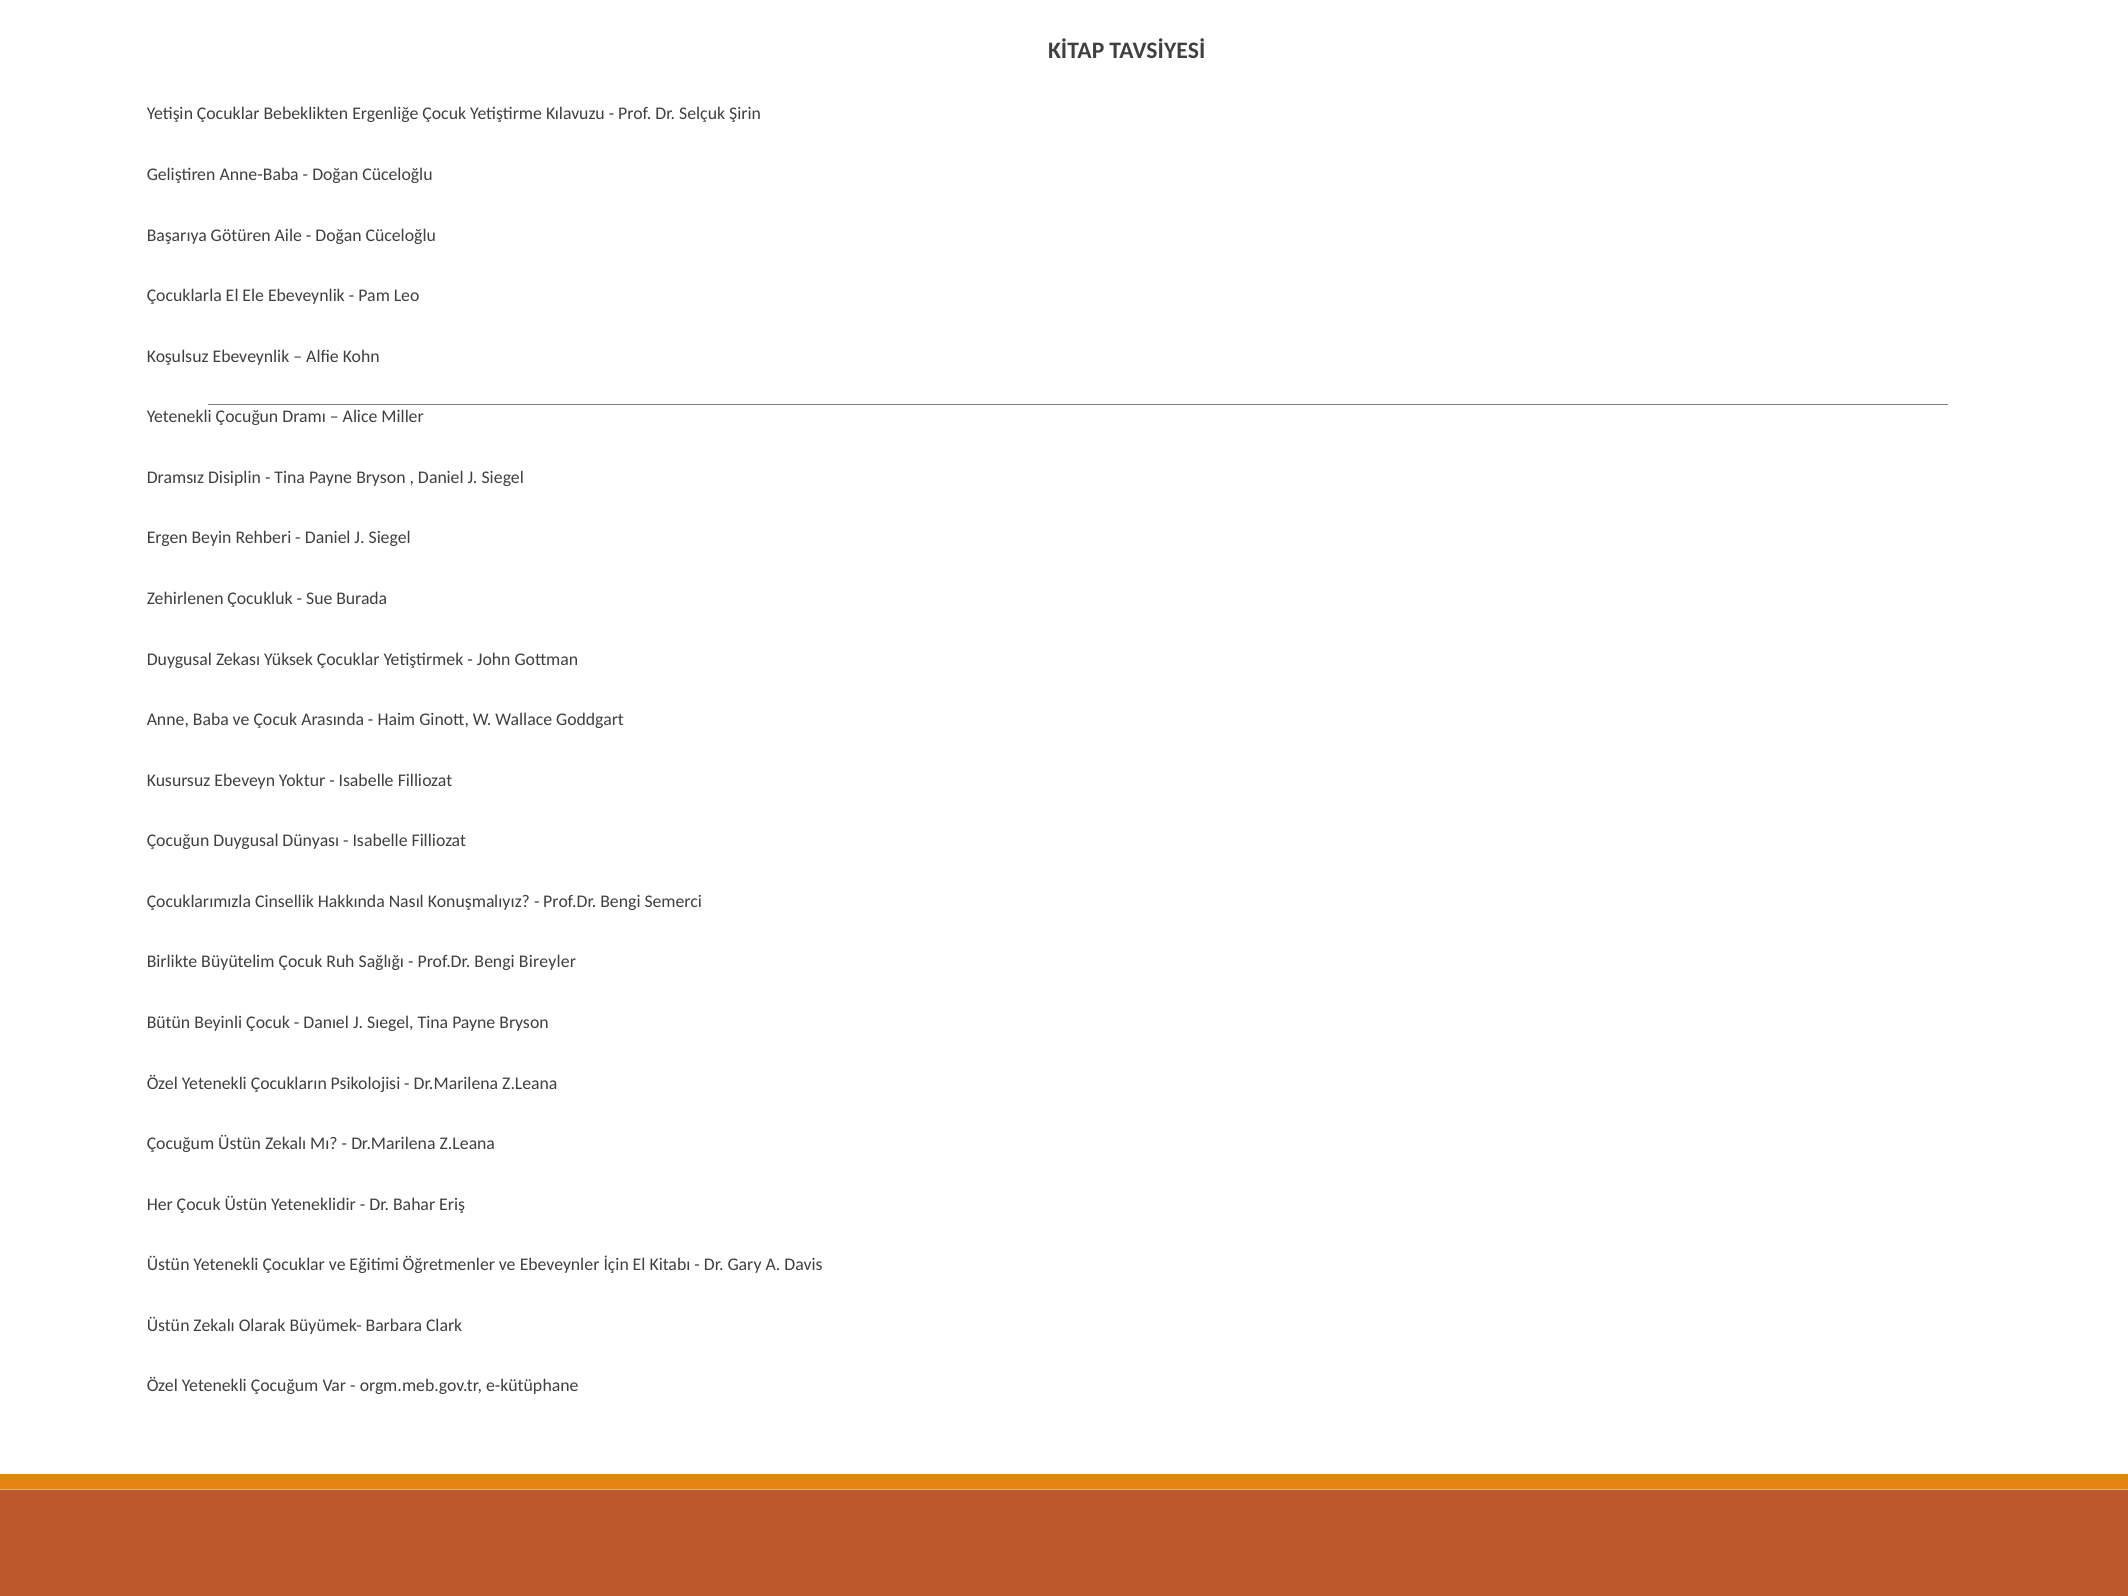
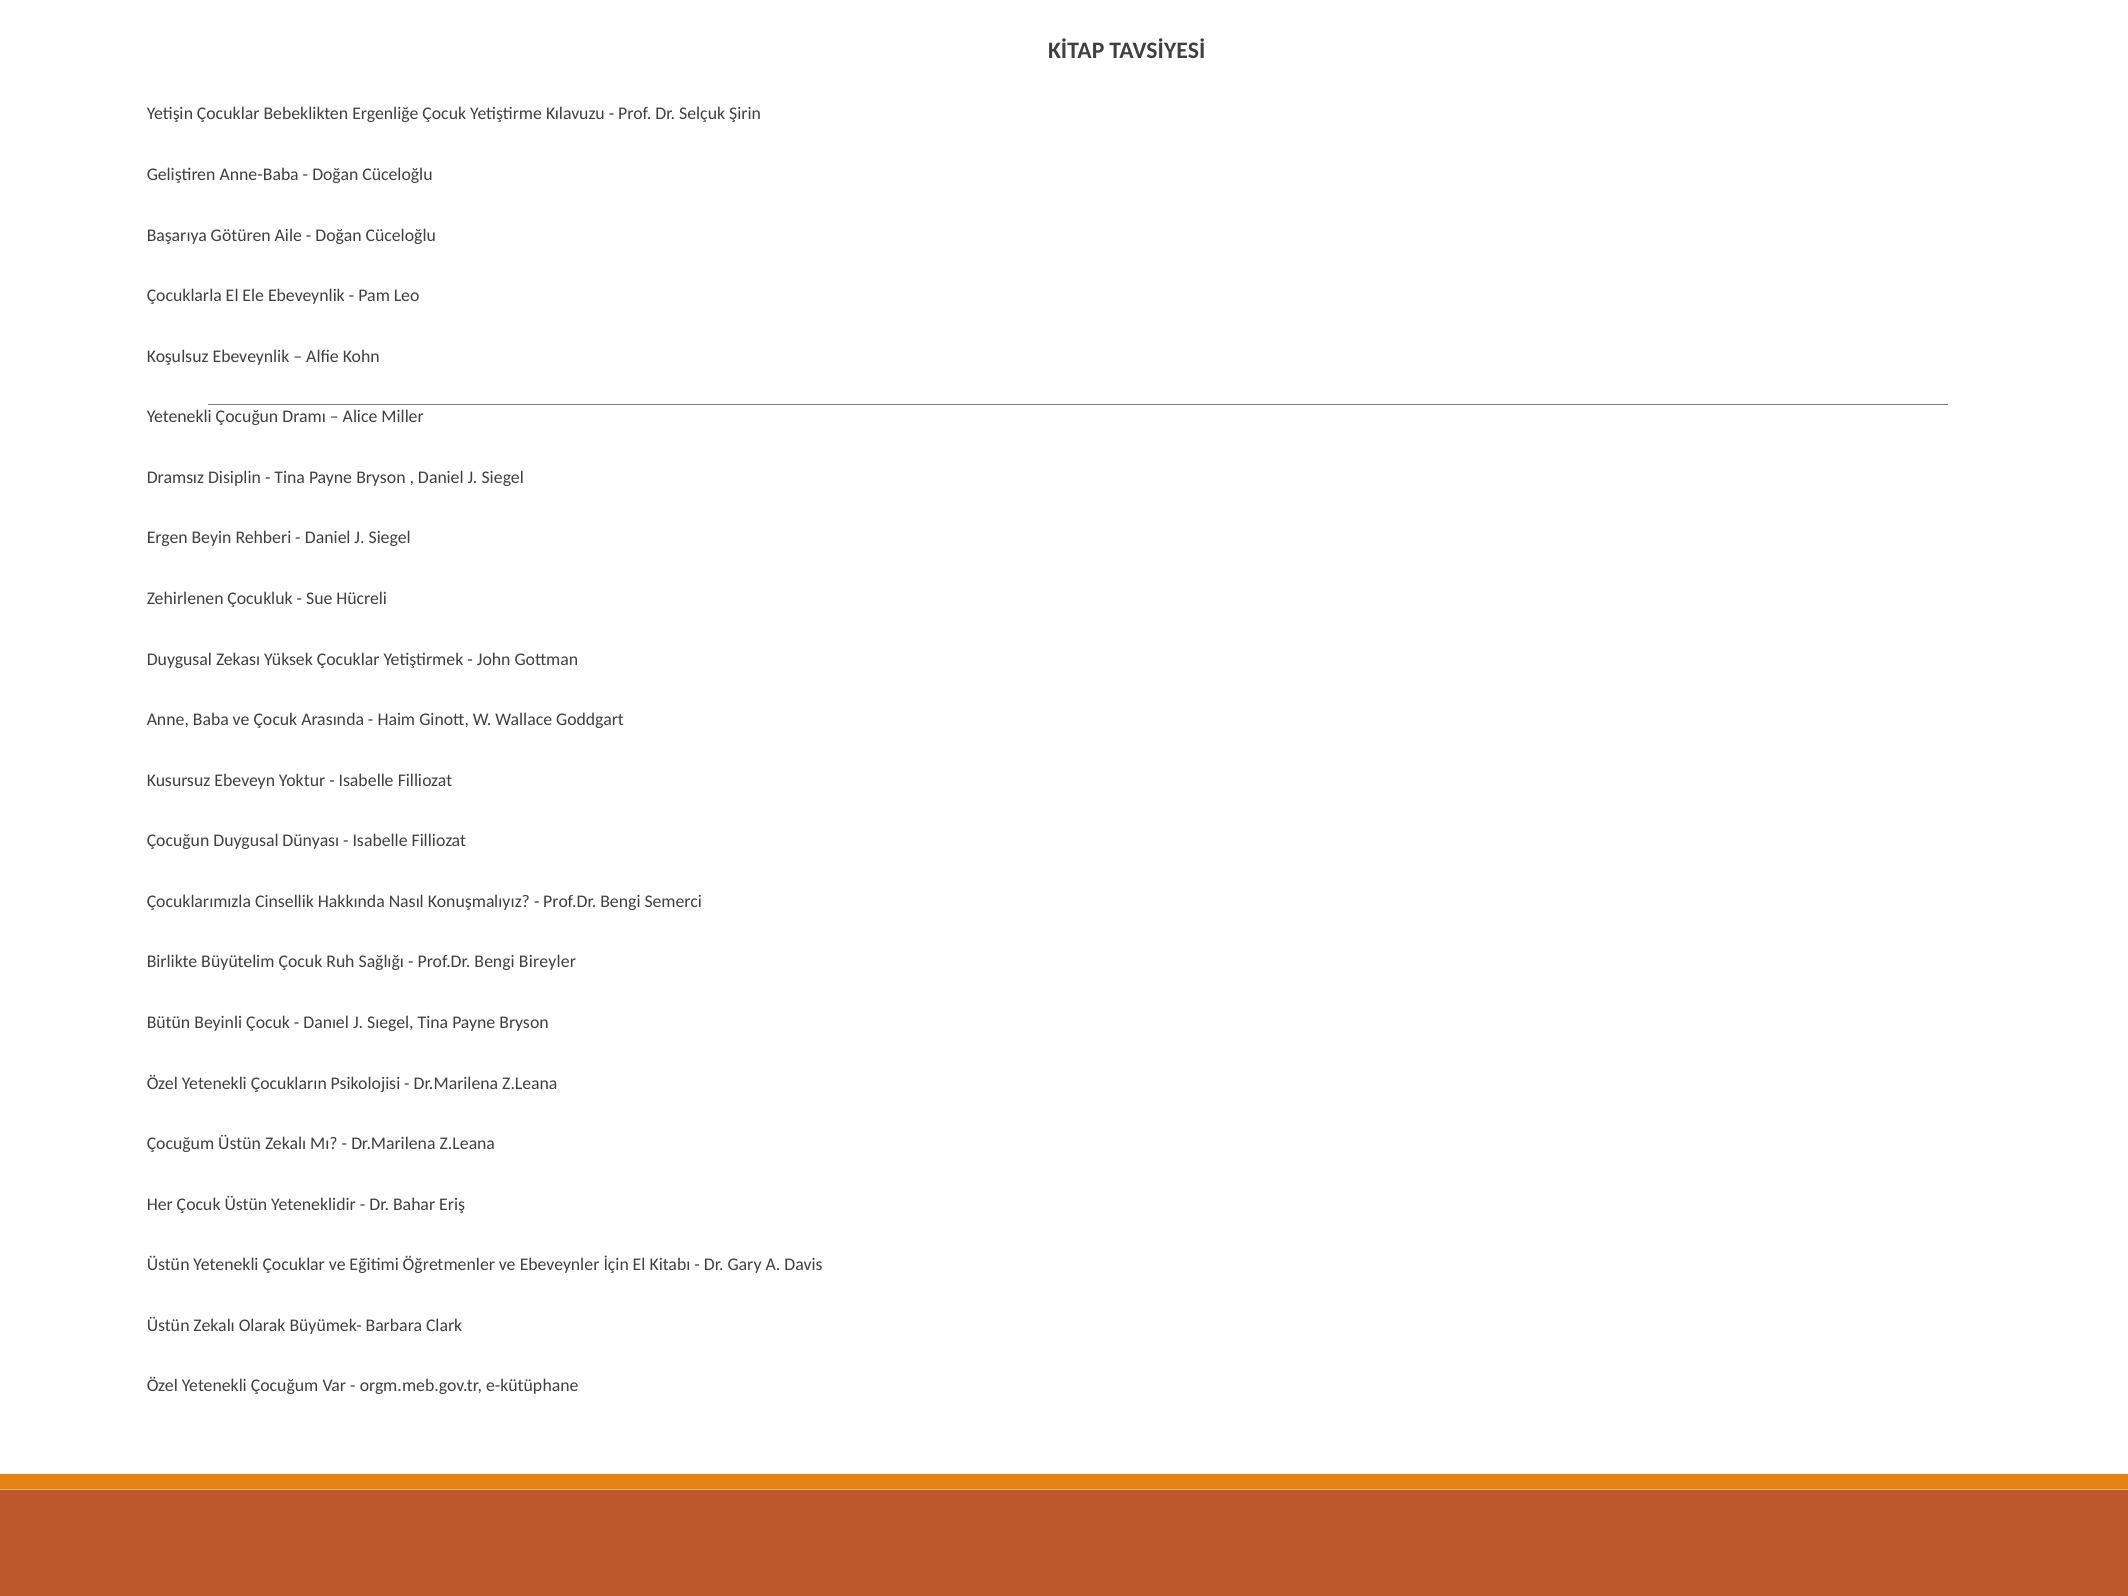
Burada: Burada -> Hücreli
